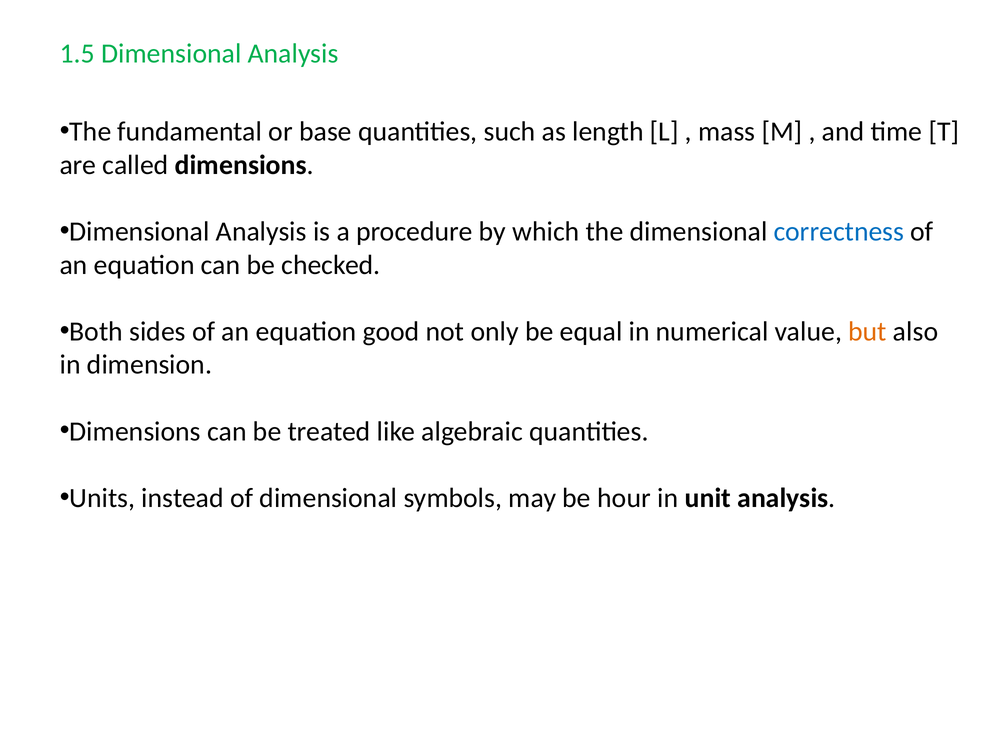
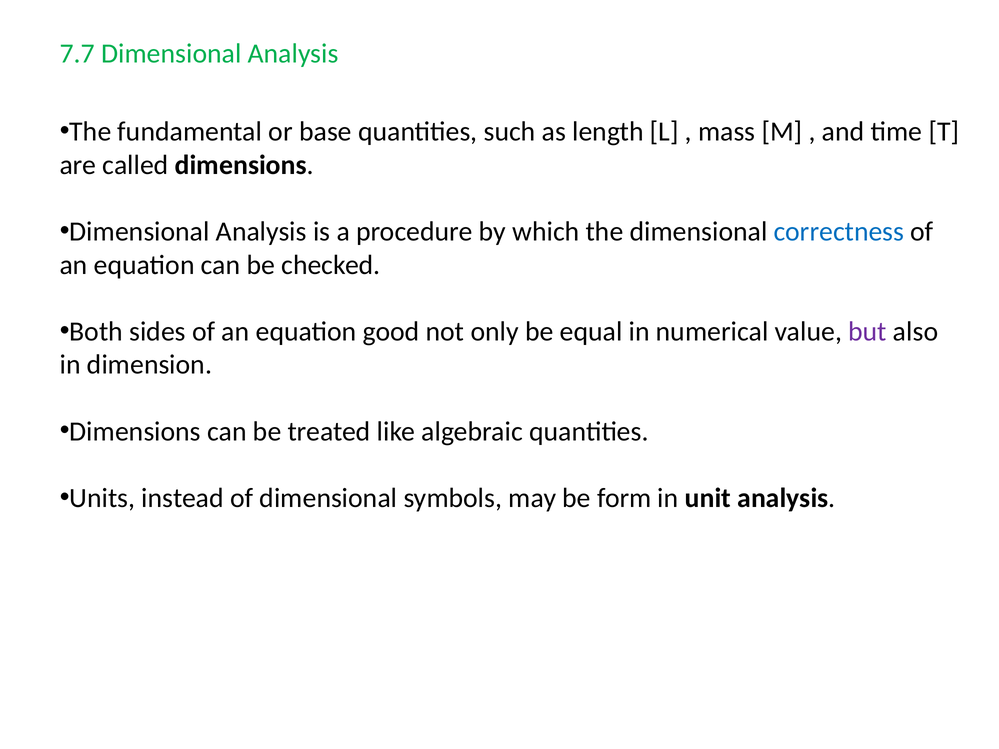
1.5: 1.5 -> 7.7
but colour: orange -> purple
hour: hour -> form
